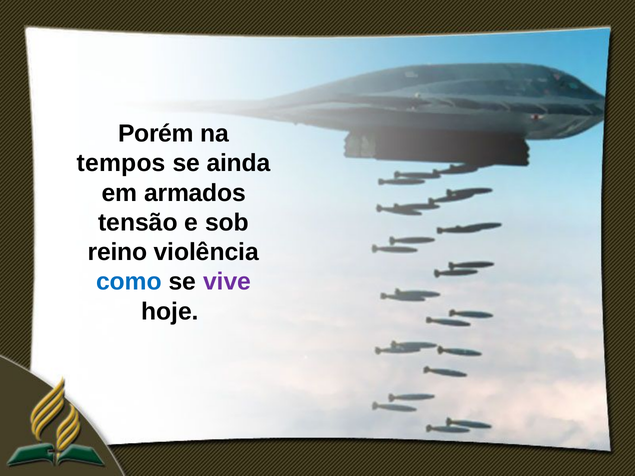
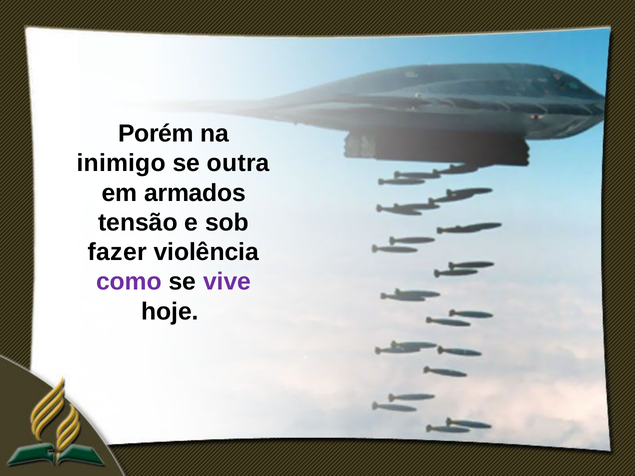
tempos: tempos -> inimigo
ainda: ainda -> outra
reino: reino -> fazer
como colour: blue -> purple
